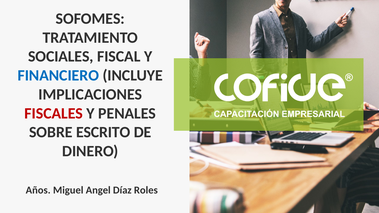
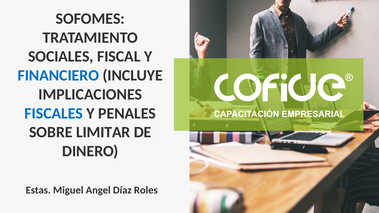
FISCALES colour: red -> blue
ESCRITO: ESCRITO -> LIMITAR
Años: Años -> Estas
